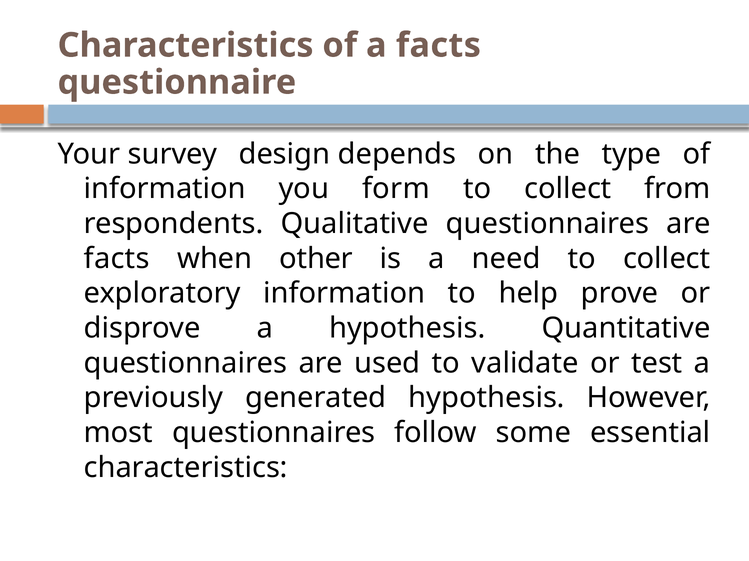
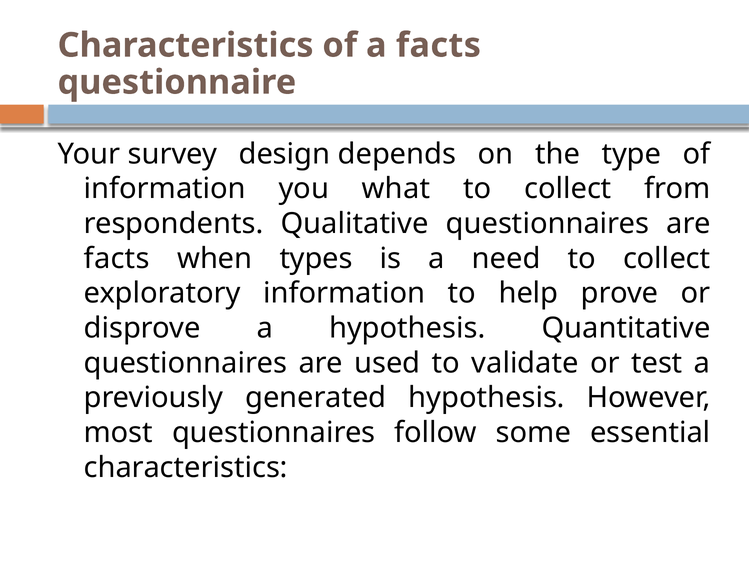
form: form -> what
other: other -> types
